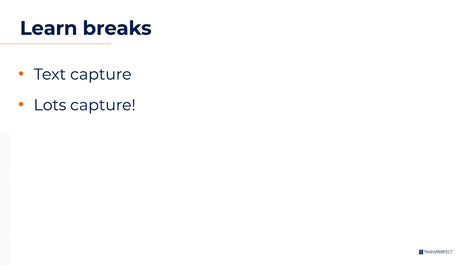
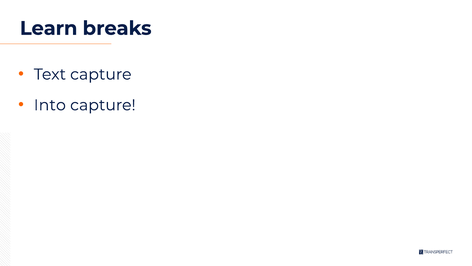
Lots: Lots -> Into
